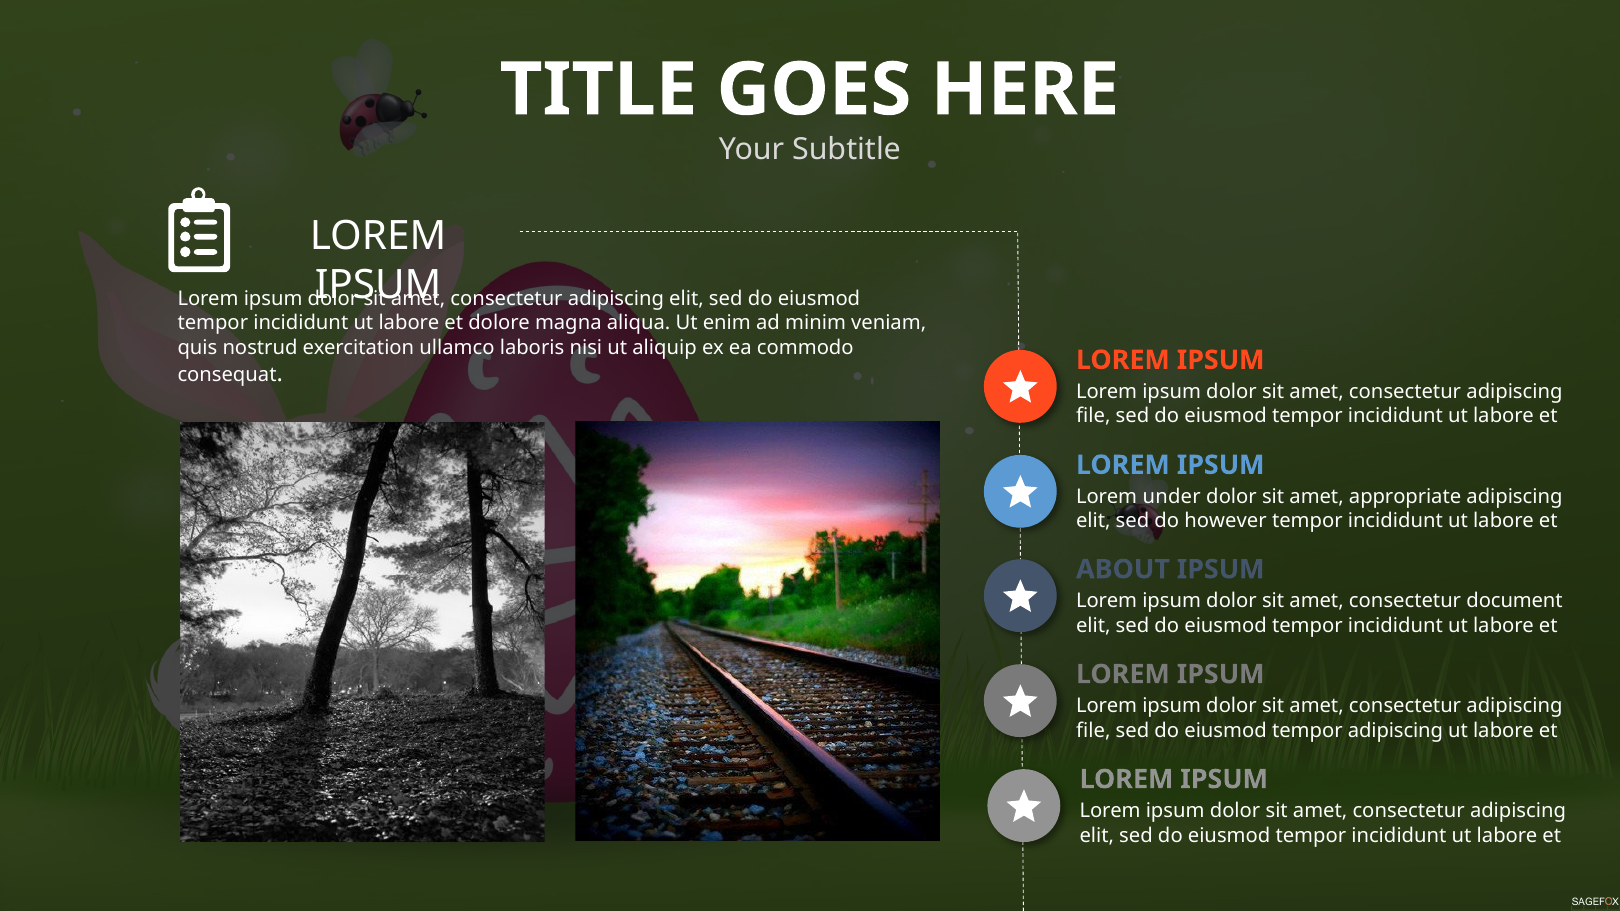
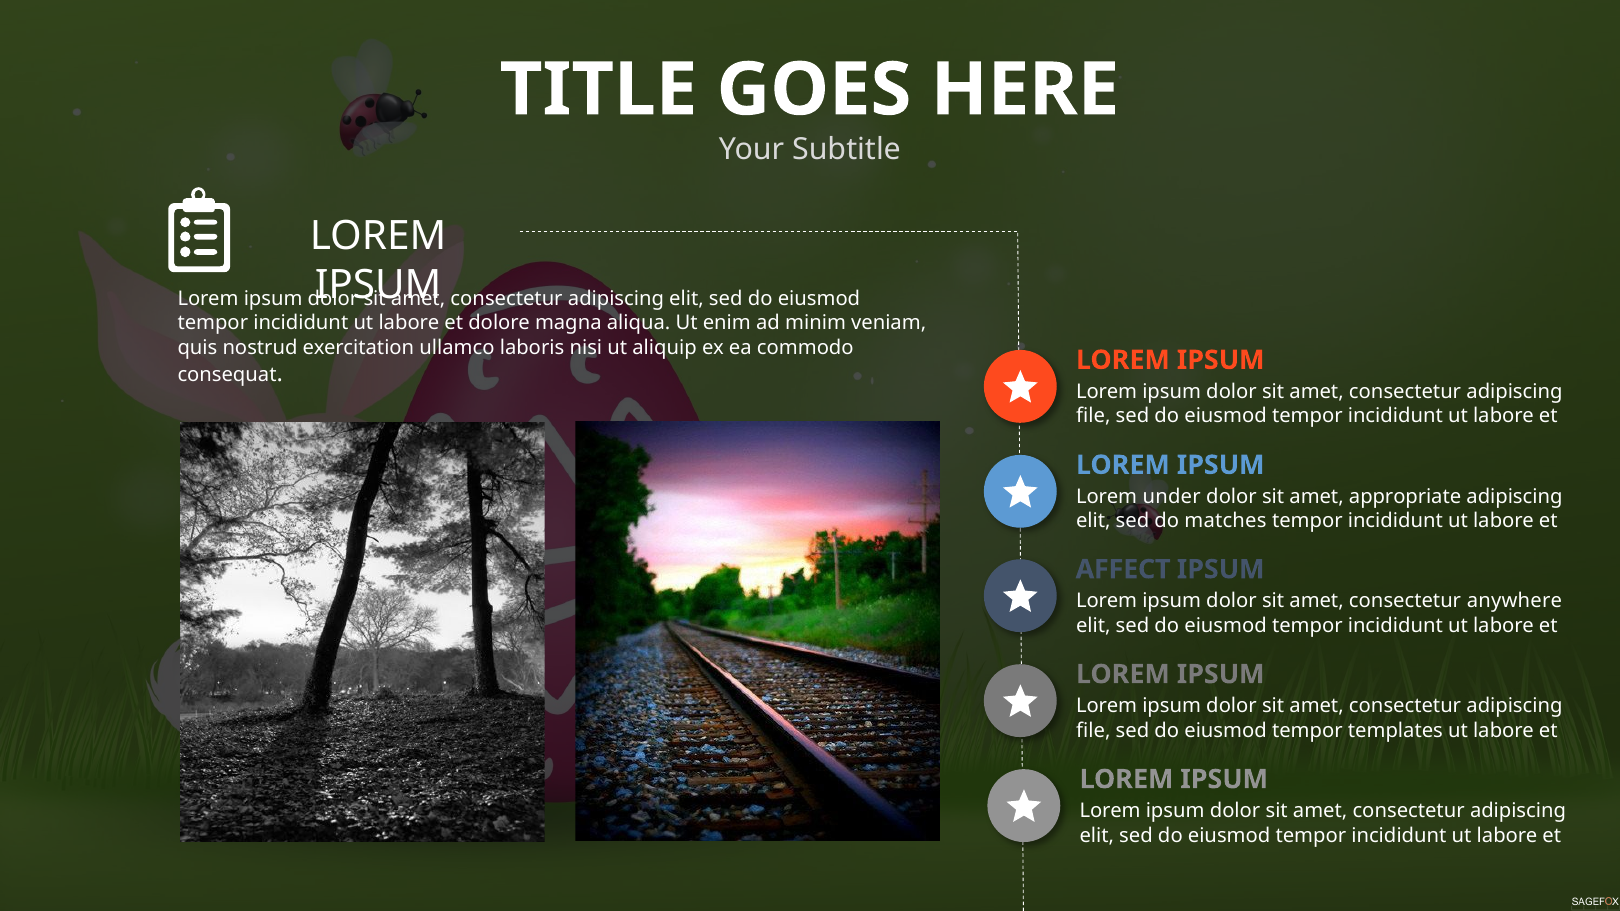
however: however -> matches
ABOUT: ABOUT -> AFFECT
document: document -> anywhere
tempor adipiscing: adipiscing -> templates
